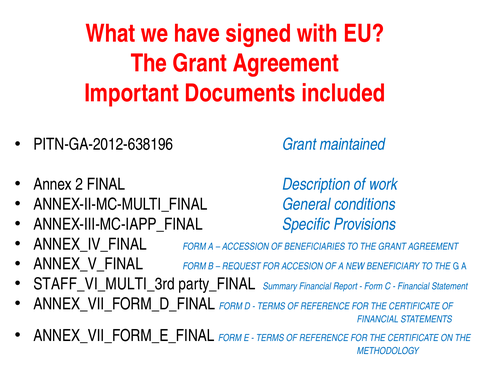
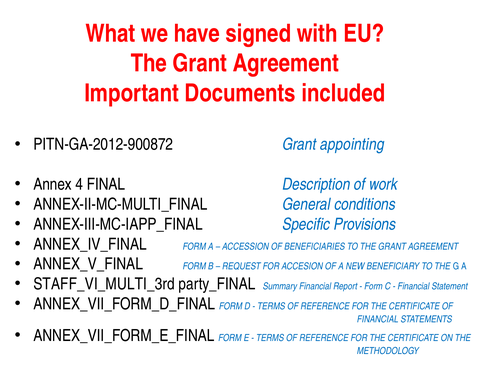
PITN-GA-2012-638196: PITN-GA-2012-638196 -> PITN-GA-2012-900872
maintained: maintained -> appointing
2: 2 -> 4
